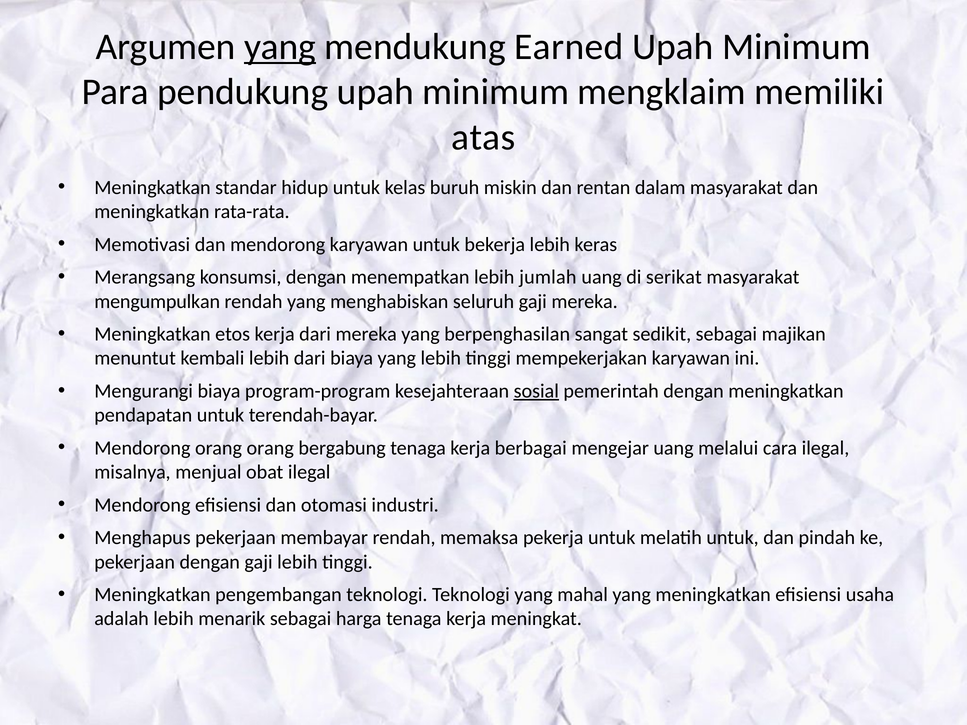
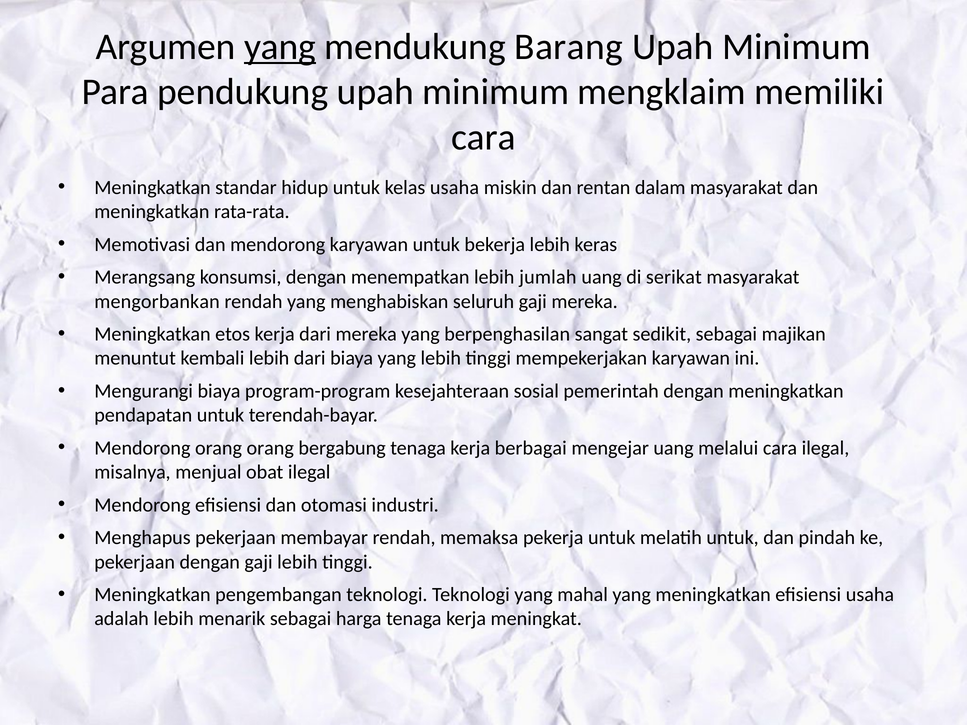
Earned: Earned -> Barang
atas at (483, 137): atas -> cara
kelas buruh: buruh -> usaha
mengumpulkan: mengumpulkan -> mengorbankan
sosial underline: present -> none
